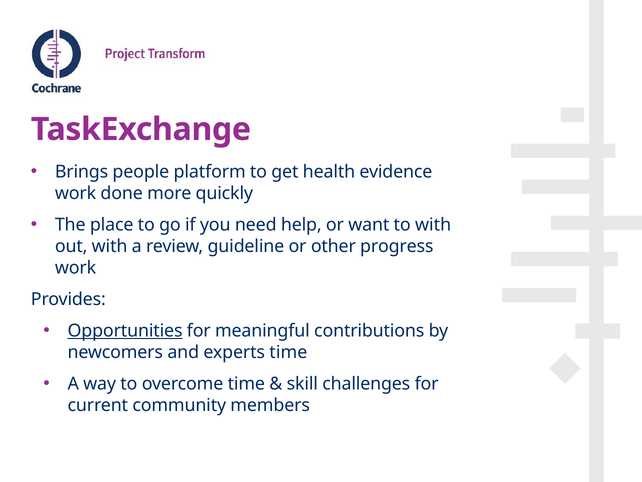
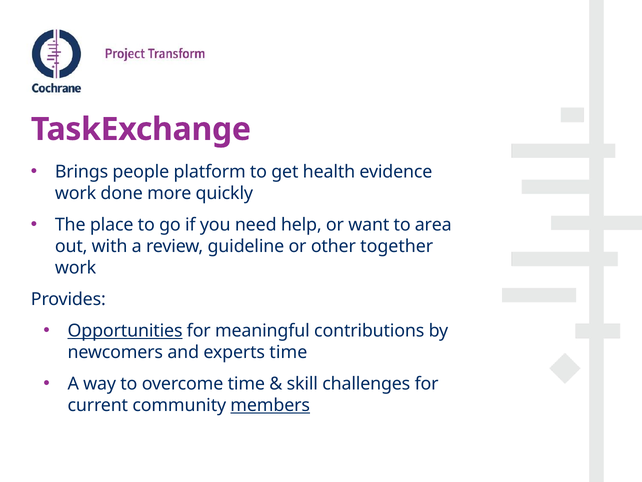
to with: with -> area
progress: progress -> together
members underline: none -> present
